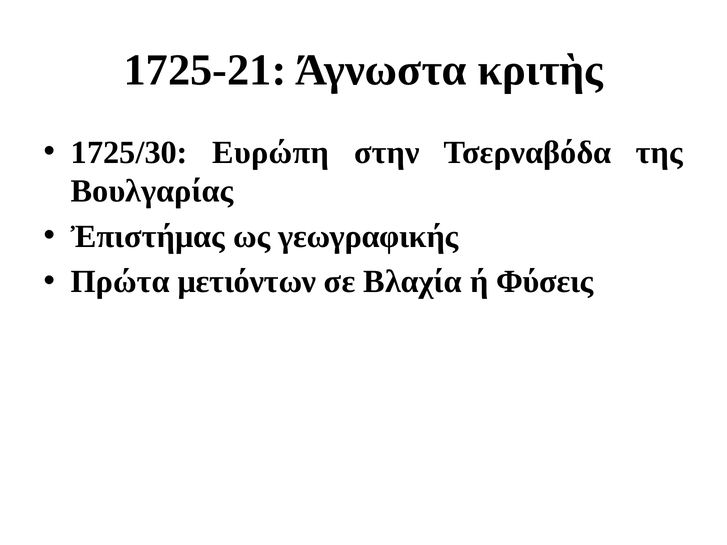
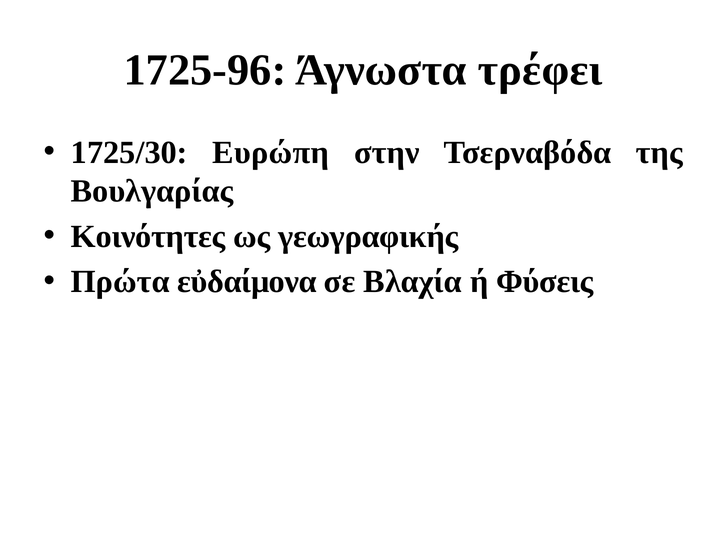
1725-21: 1725-21 -> 1725-96
κριτὴς: κριτὴς -> τρέφει
Ἐπιστήμας: Ἐπιστήμας -> Κοινότητες
μετιόντων: μετιόντων -> εὐδαίμονα
